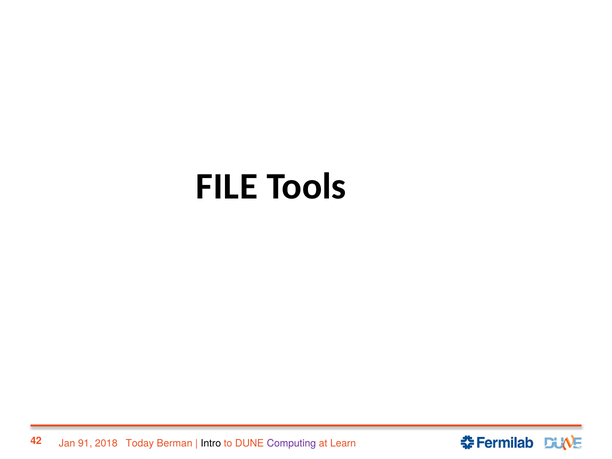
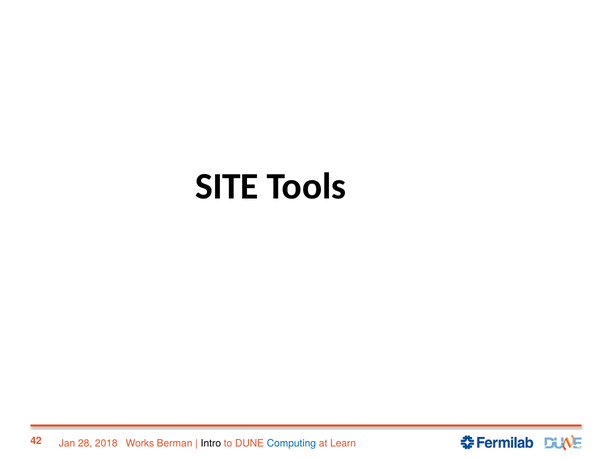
FILE: FILE -> SITE
91: 91 -> 28
Today: Today -> Works
Computing colour: purple -> blue
